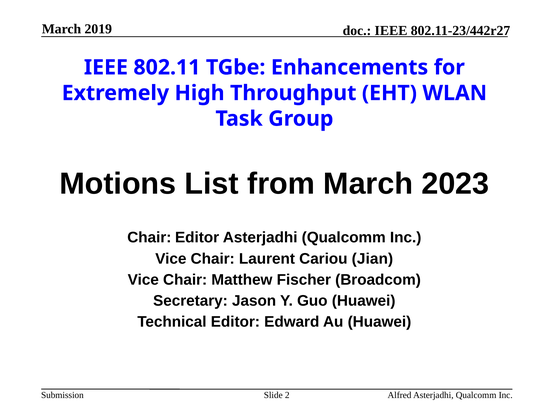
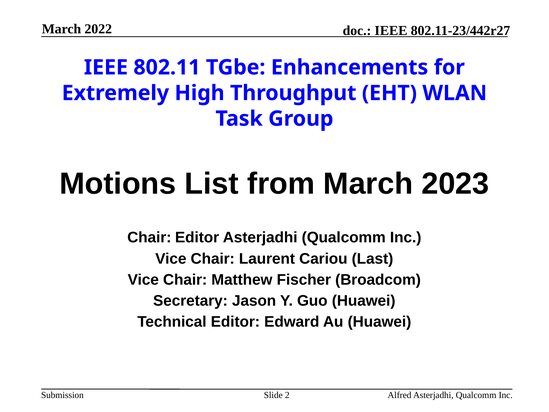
2019: 2019 -> 2022
Jian: Jian -> Last
